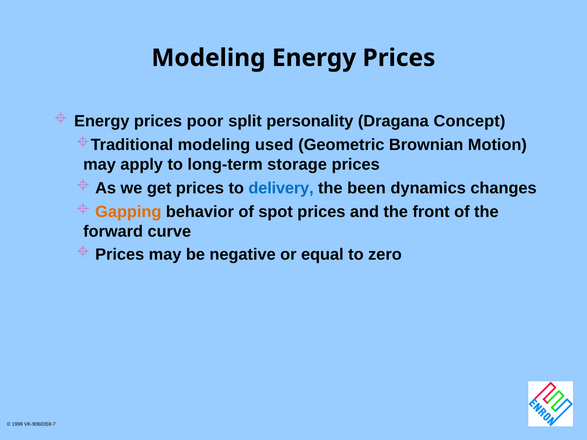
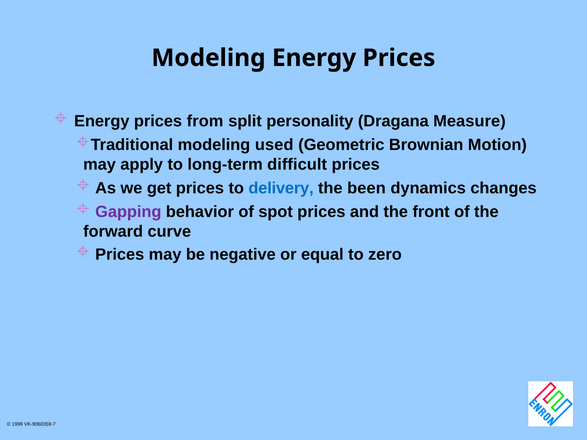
poor: poor -> from
Concept: Concept -> Measure
storage: storage -> difficult
Gapping colour: orange -> purple
